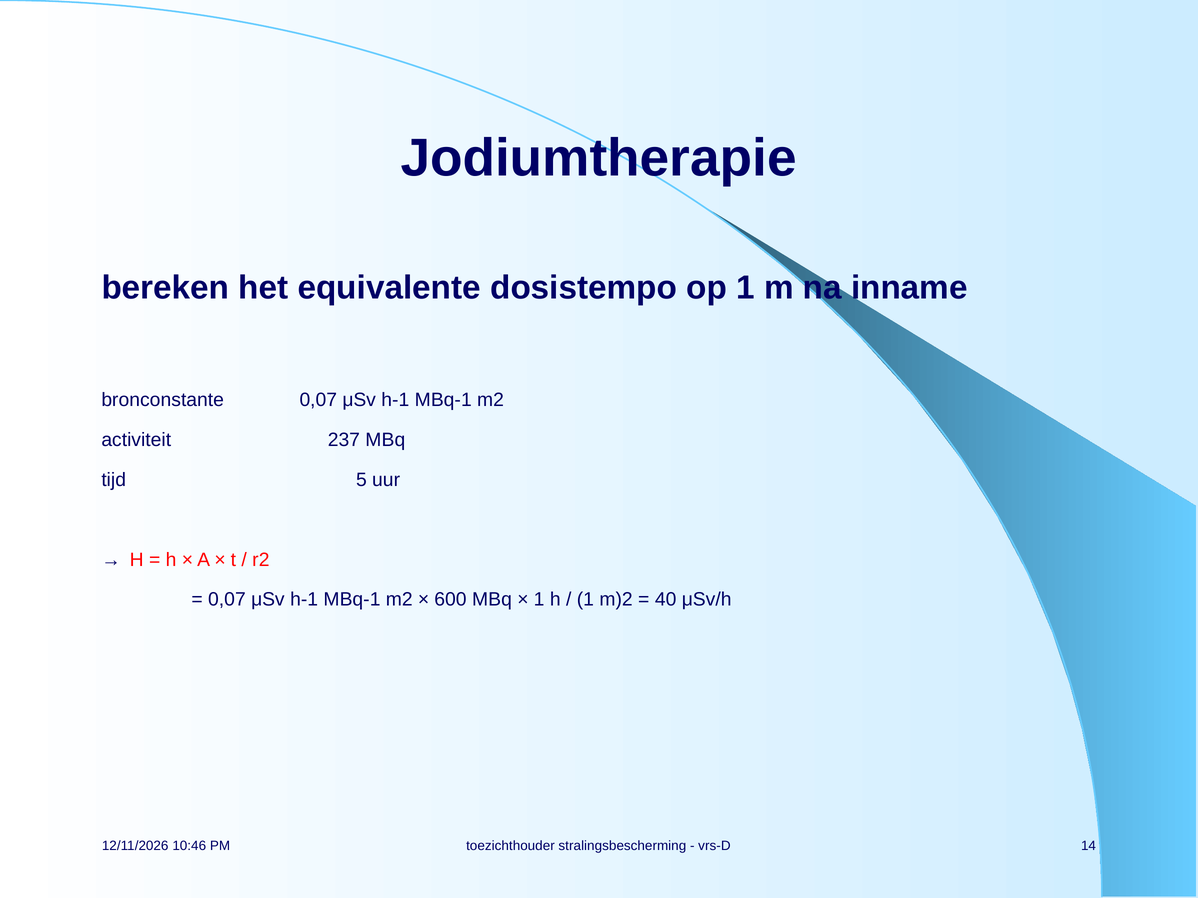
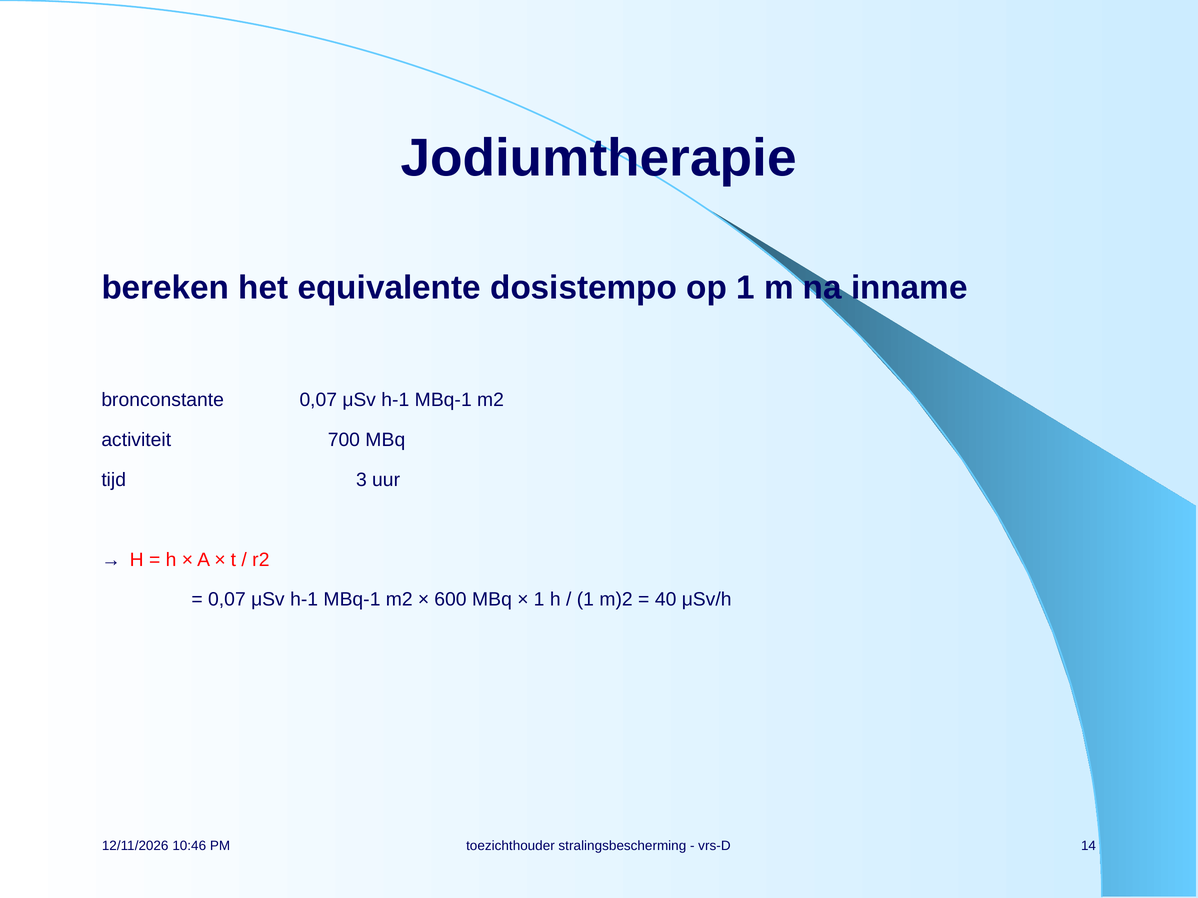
237: 237 -> 700
5: 5 -> 3
